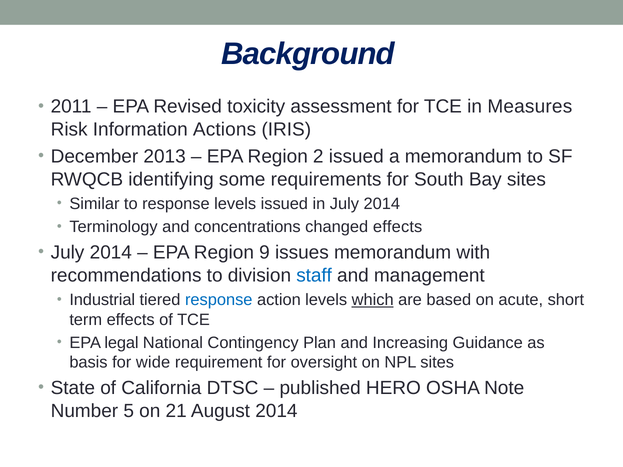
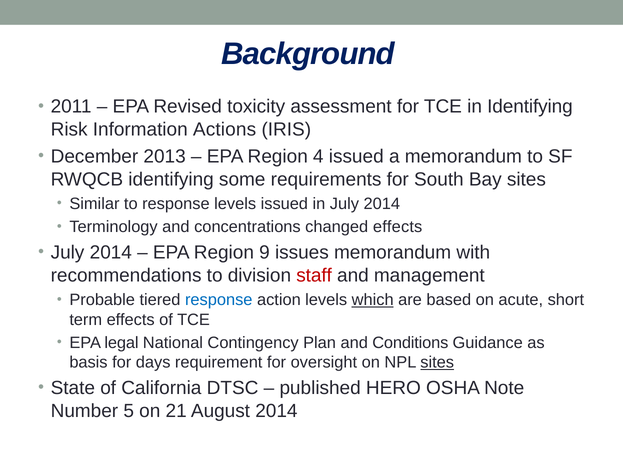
in Measures: Measures -> Identifying
2: 2 -> 4
staff colour: blue -> red
Industrial: Industrial -> Probable
Increasing: Increasing -> Conditions
wide: wide -> days
sites at (437, 363) underline: none -> present
